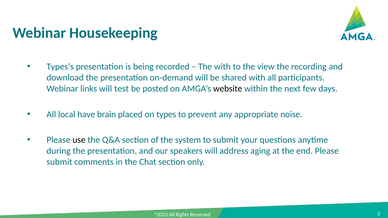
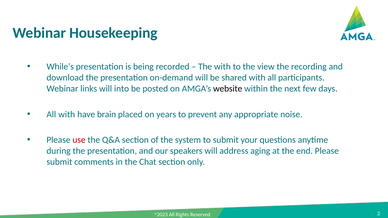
Types’s: Types’s -> While’s
test: test -> into
All local: local -> with
types: types -> years
use colour: black -> red
